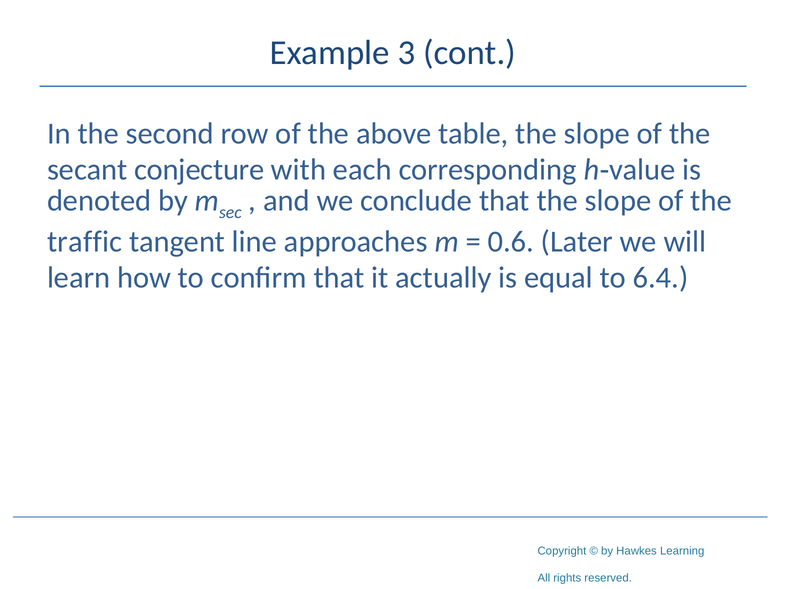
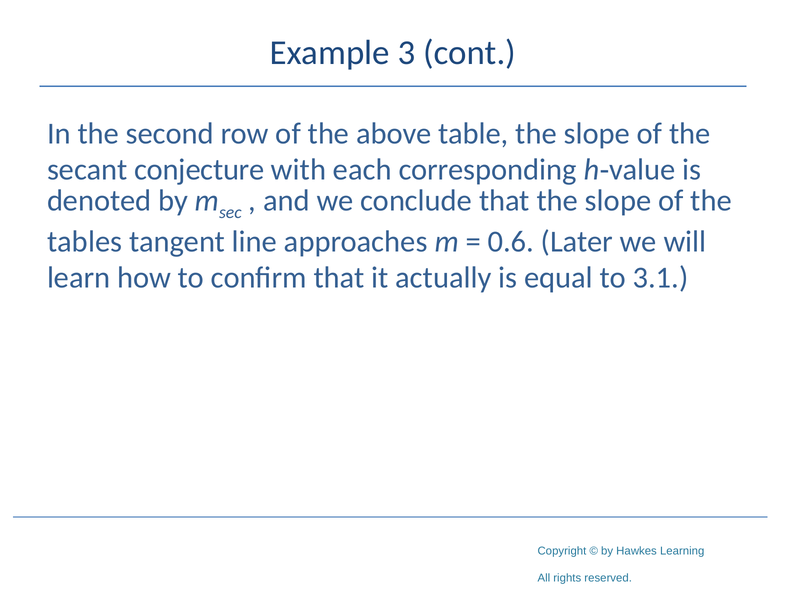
traffic: traffic -> tables
6.4: 6.4 -> 3.1
